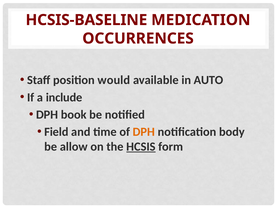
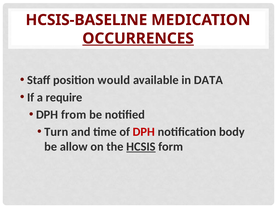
OCCURRENCES underline: none -> present
AUTO: AUTO -> DATA
include: include -> require
book: book -> from
Field: Field -> Turn
DPH at (144, 132) colour: orange -> red
